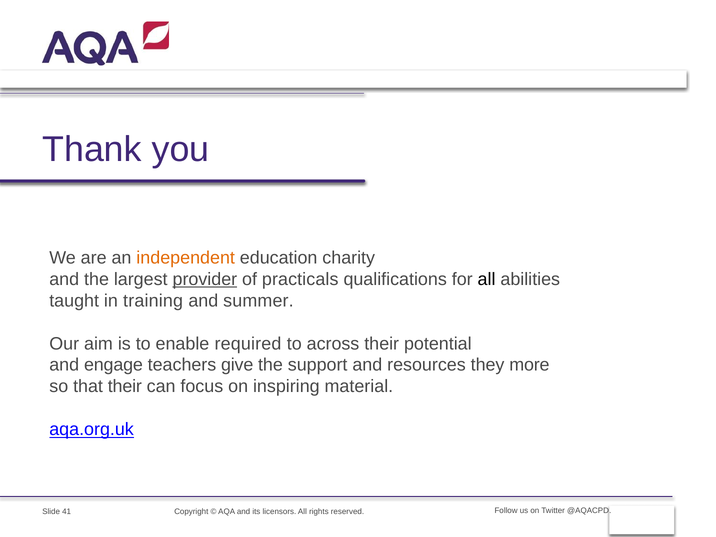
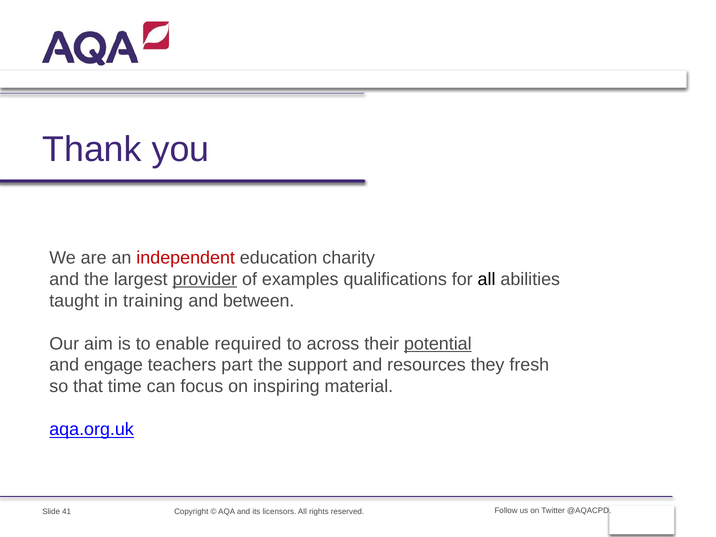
independent colour: orange -> red
practicals: practicals -> examples
summer: summer -> between
potential underline: none -> present
give: give -> part
more: more -> fresh
that their: their -> time
